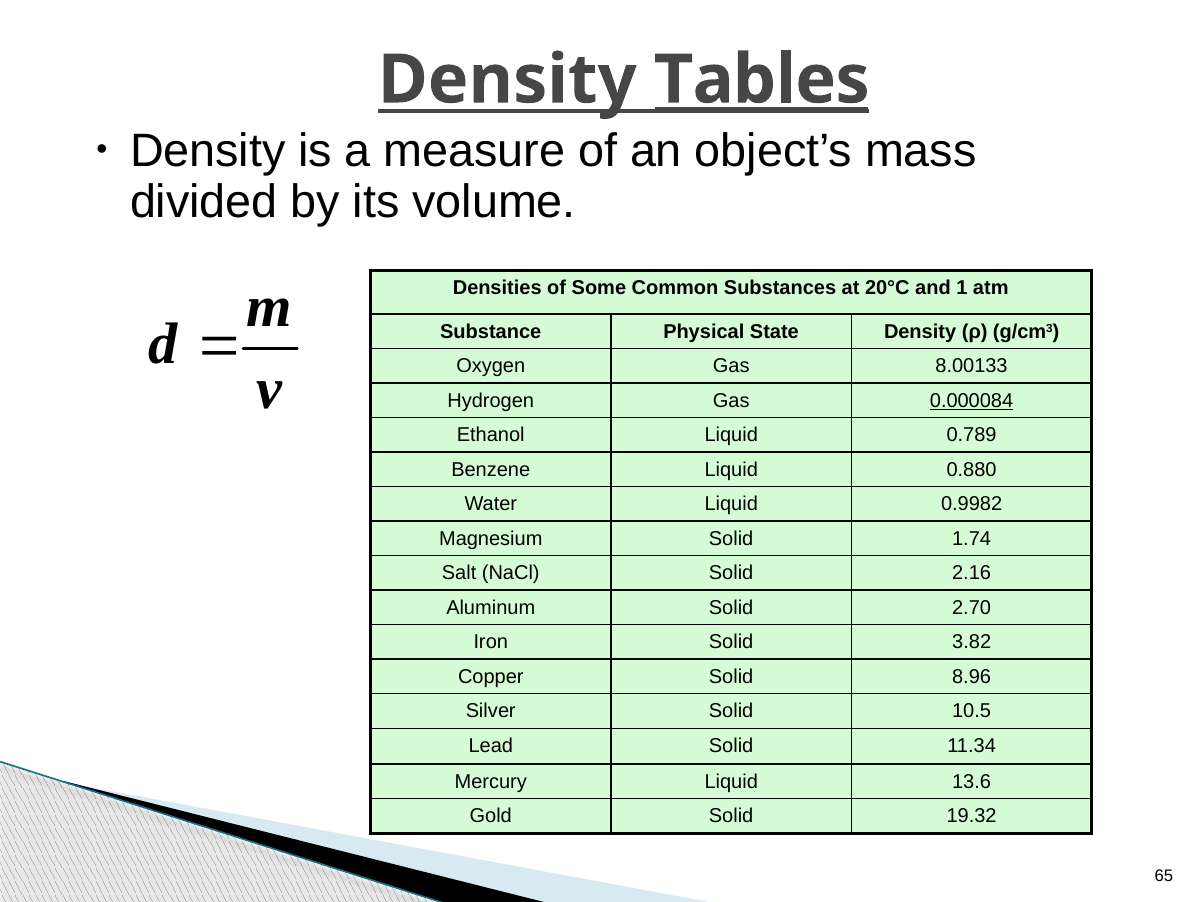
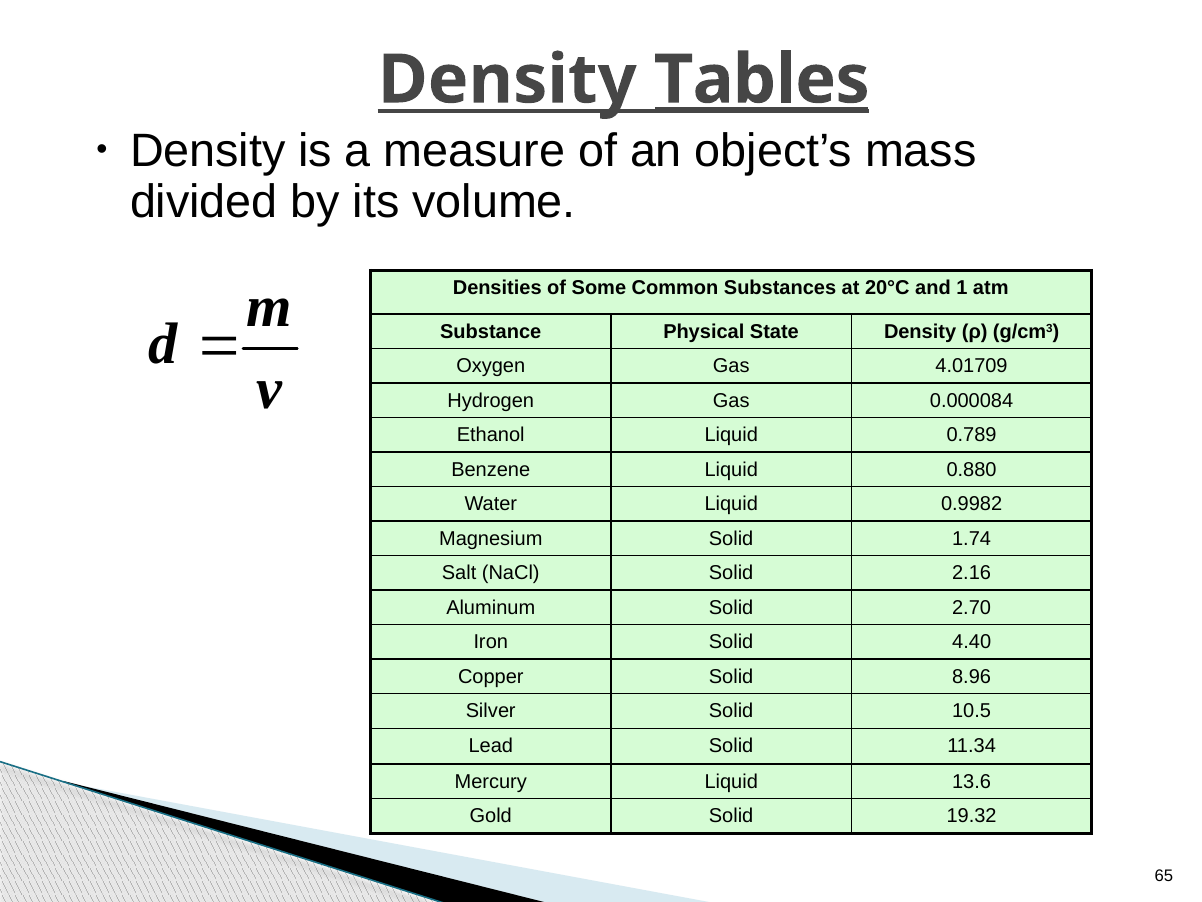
8.00133: 8.00133 -> 4.01709
0.000084 underline: present -> none
3.82: 3.82 -> 4.40
